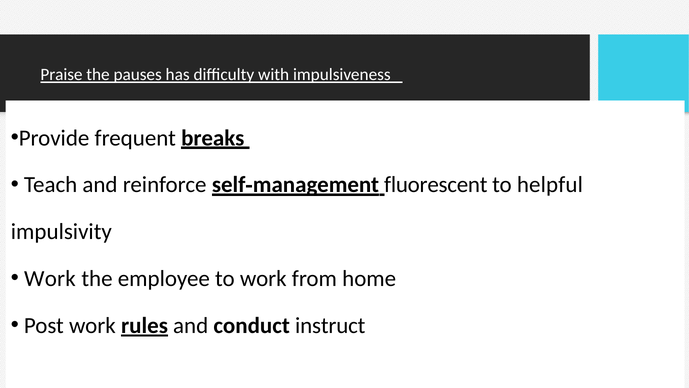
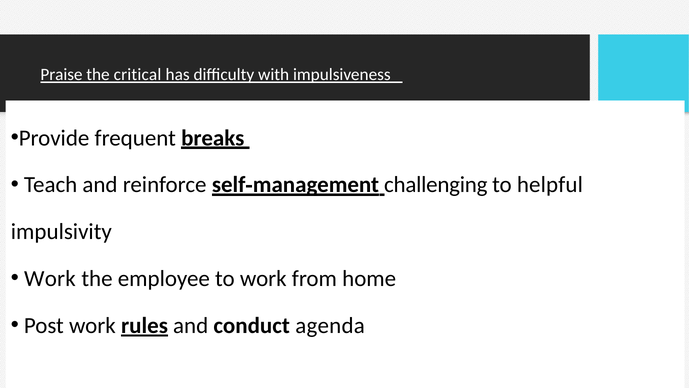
pauses: pauses -> critical
fluorescent: fluorescent -> challenging
instruct: instruct -> agenda
